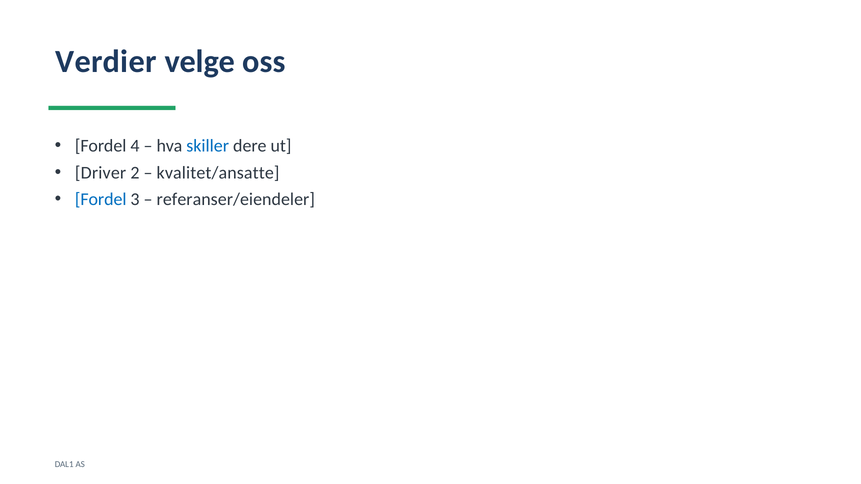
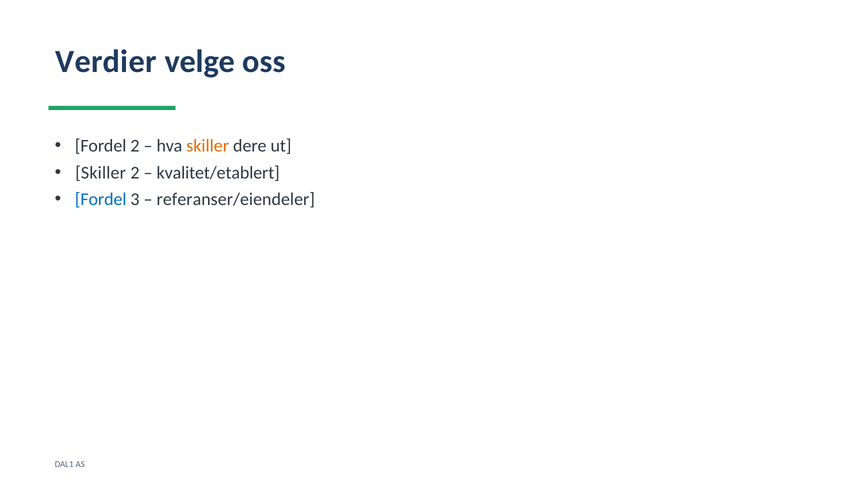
Fordel 4: 4 -> 2
skiller at (208, 146) colour: blue -> orange
Driver at (101, 173): Driver -> Skiller
kvalitet/ansatte: kvalitet/ansatte -> kvalitet/etablert
